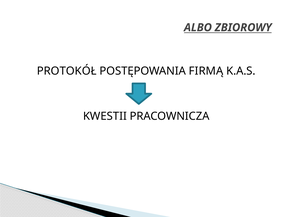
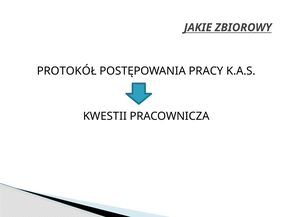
ALBO: ALBO -> JAKIE
FIRMĄ: FIRMĄ -> PRACY
